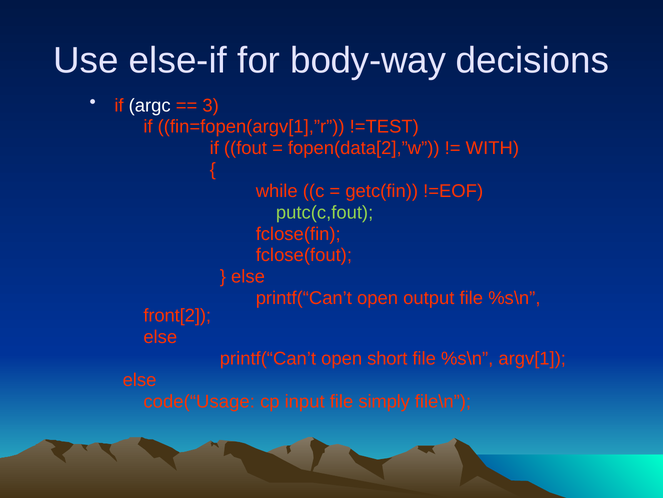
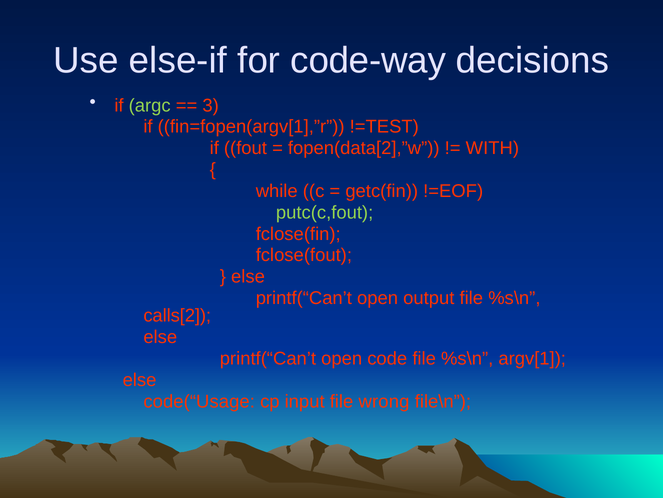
body-way: body-way -> code-way
argc colour: white -> light green
front[2: front[2 -> calls[2
short: short -> code
simply: simply -> wrong
